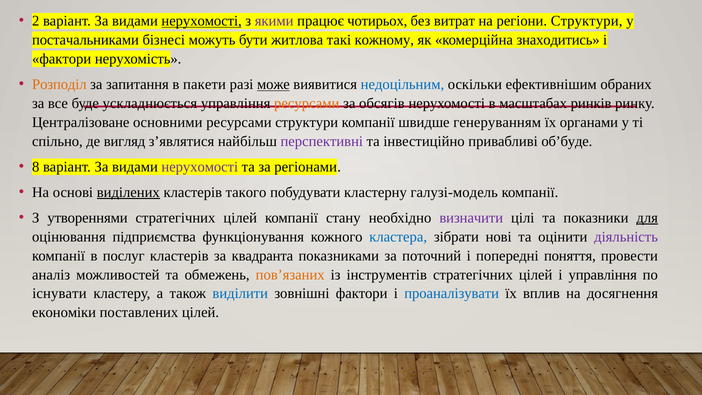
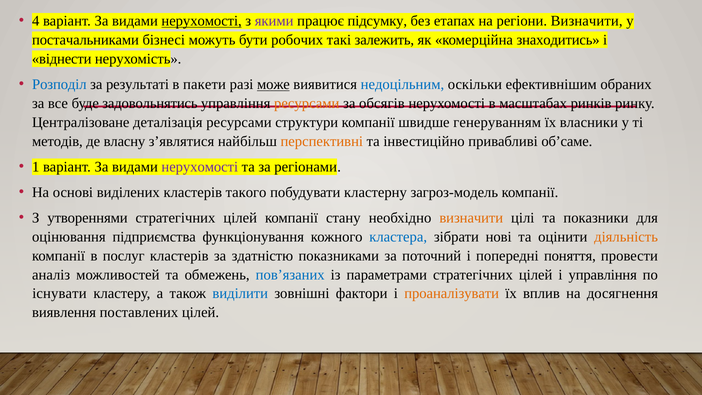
2: 2 -> 4
чотирьох: чотирьох -> підсумку
витрат: витрат -> етапах
регіони Структури: Структури -> Визначити
житлова: житлова -> робочих
кожному: кожному -> залежить
фактори at (62, 59): фактори -> віднести
Розподіл colour: orange -> blue
запитання: запитання -> результаті
ускладнюється: ускладнюється -> задовольнятись
основними: основними -> деталізація
органами: органами -> власники
спільно: спільно -> методів
вигляд: вигляд -> власну
перспективні colour: purple -> orange
об’буде: об’буде -> об’саме
8: 8 -> 1
виділених underline: present -> none
галузі-модель: галузі-модель -> загроз-модель
визначити at (471, 218) colour: purple -> orange
для underline: present -> none
діяльність colour: purple -> orange
квадранта: квадранта -> здатністю
пов’язаних colour: orange -> blue
інструментів: інструментів -> параметрами
проаналізувати colour: blue -> orange
економіки: економіки -> виявлення
